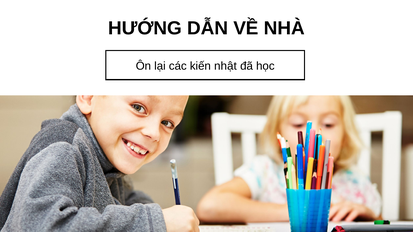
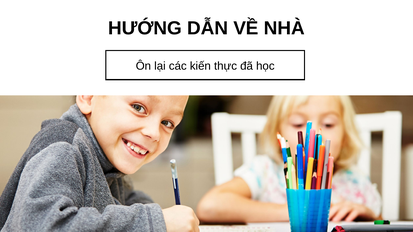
nhật: nhật -> thực
